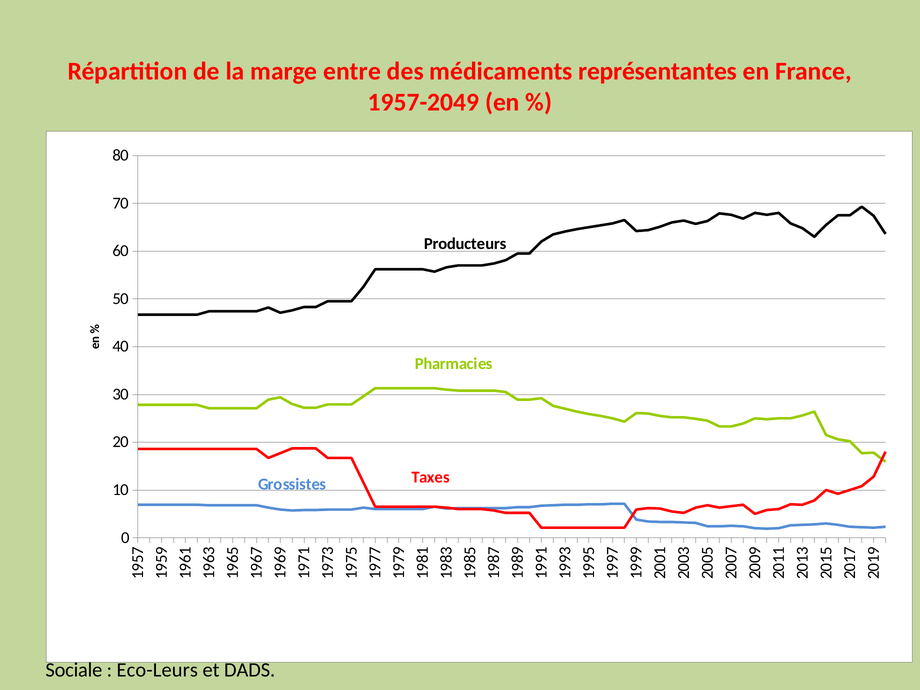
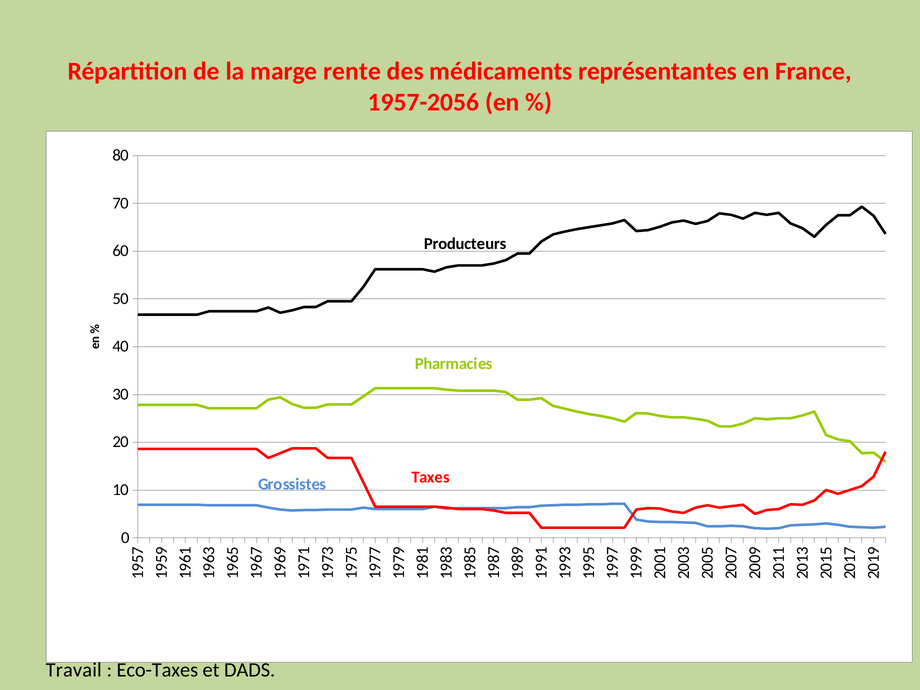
entre: entre -> rente
1957-2049: 1957-2049 -> 1957-2056
Sociale: Sociale -> Travail
Eco-Leurs: Eco-Leurs -> Eco-Taxes
